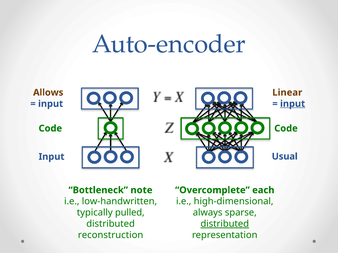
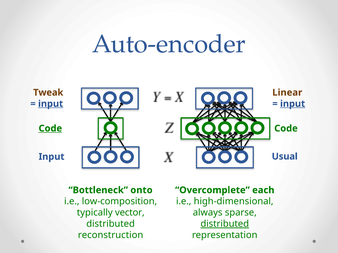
Allows: Allows -> Tweak
input at (51, 104) underline: none -> present
Code at (50, 129) underline: none -> present
note: note -> onto
low-handwritten: low-handwritten -> low-composition
pulled: pulled -> vector
